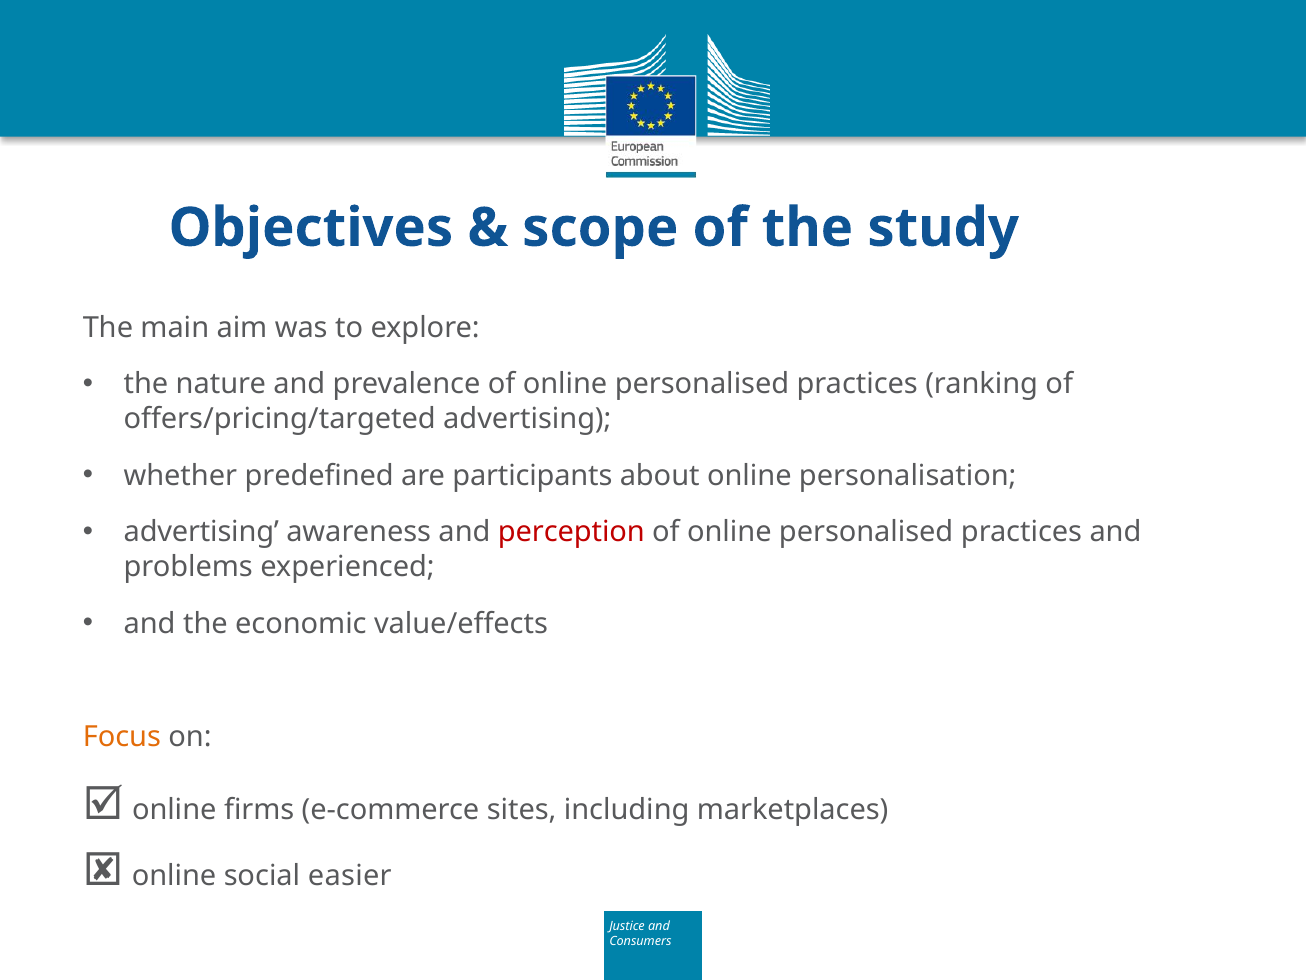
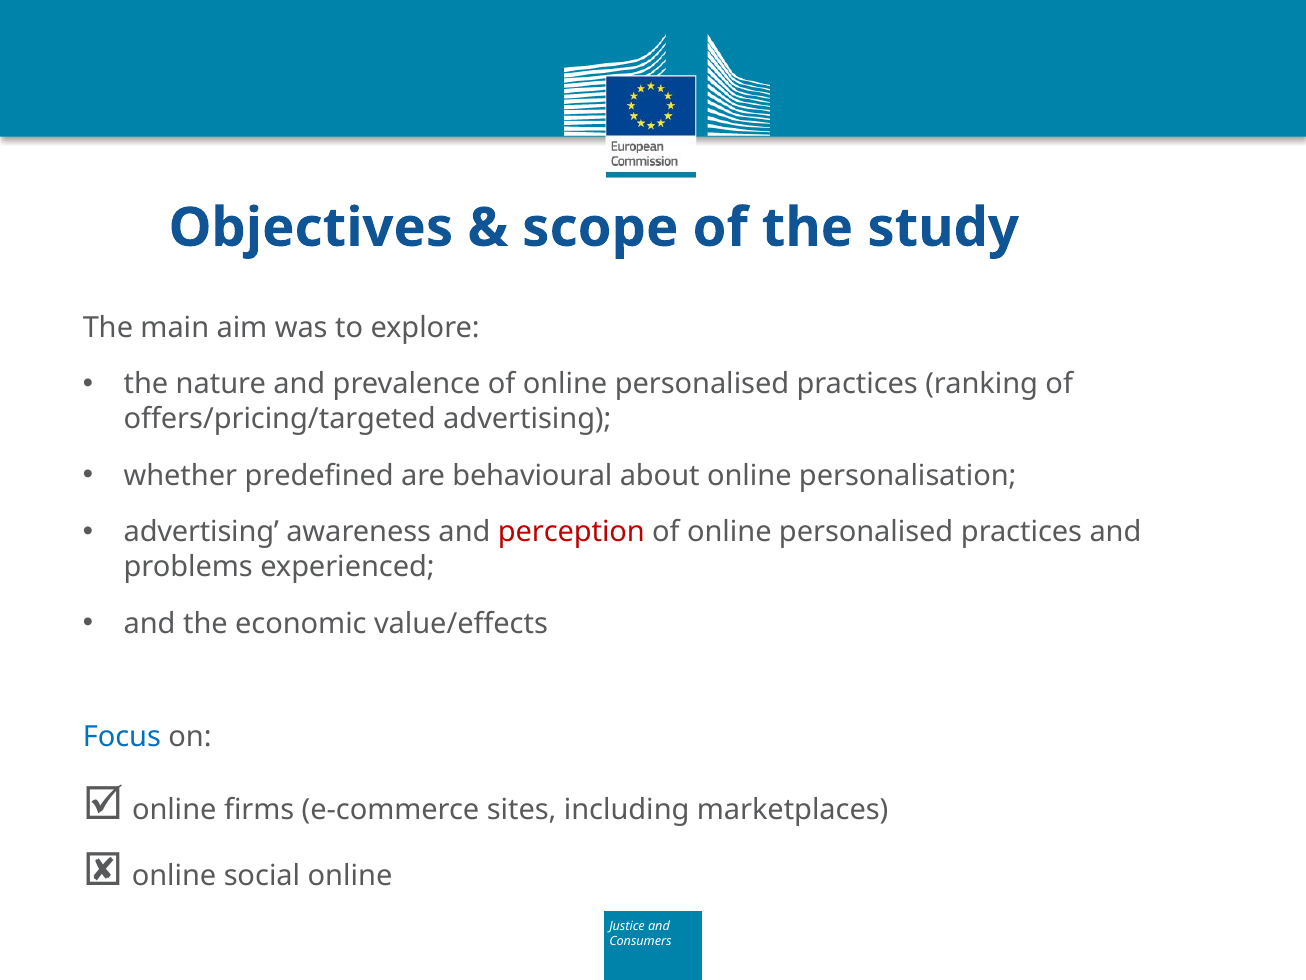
participants: participants -> behavioural
Focus colour: orange -> blue
social easier: easier -> online
